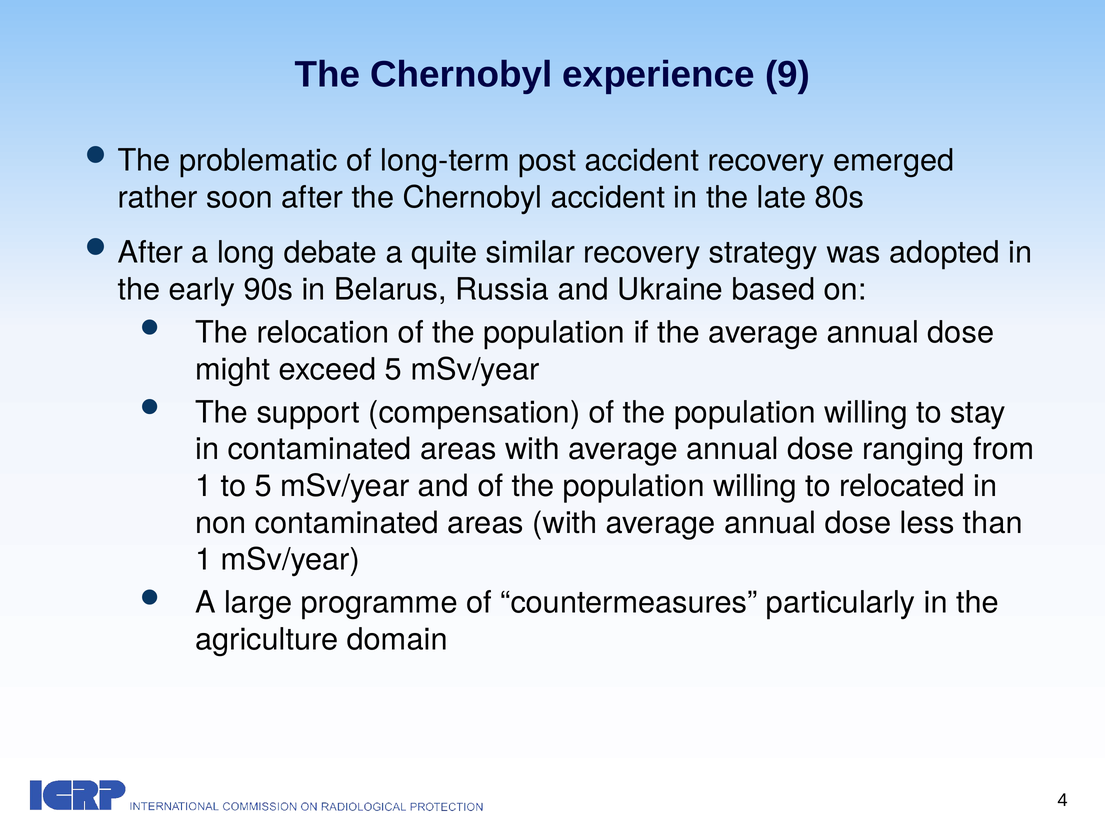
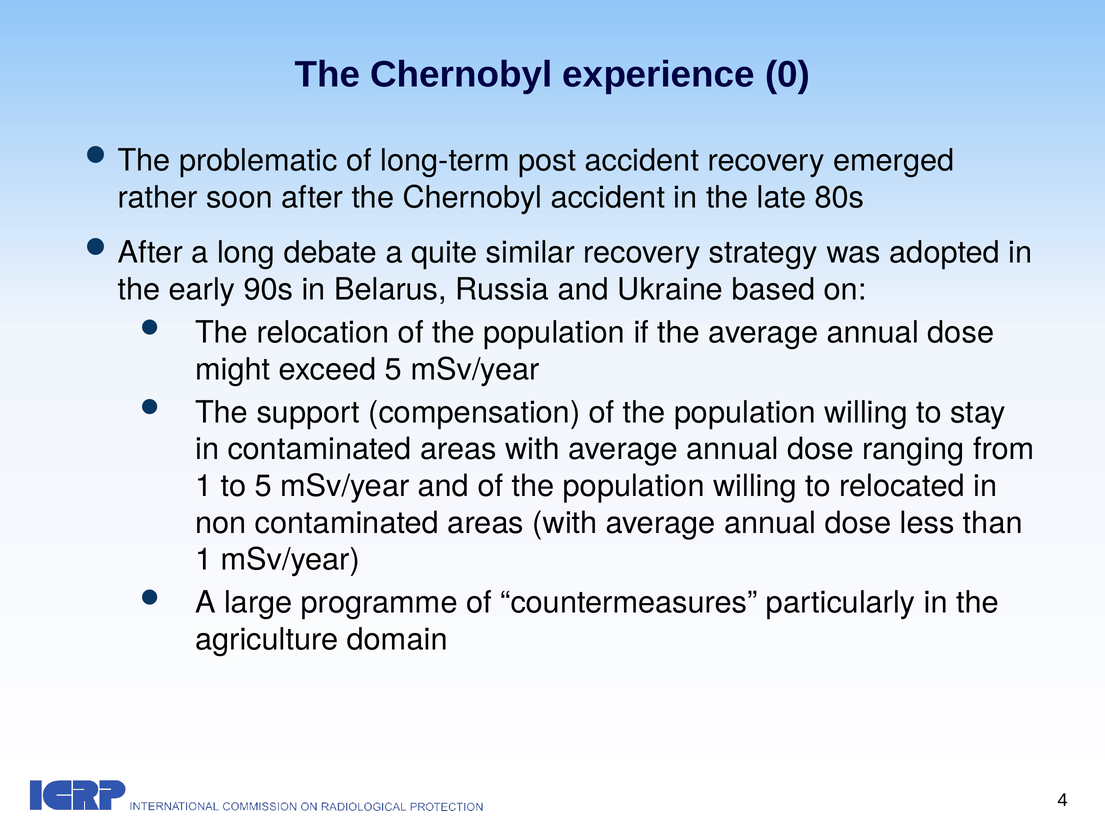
9: 9 -> 0
